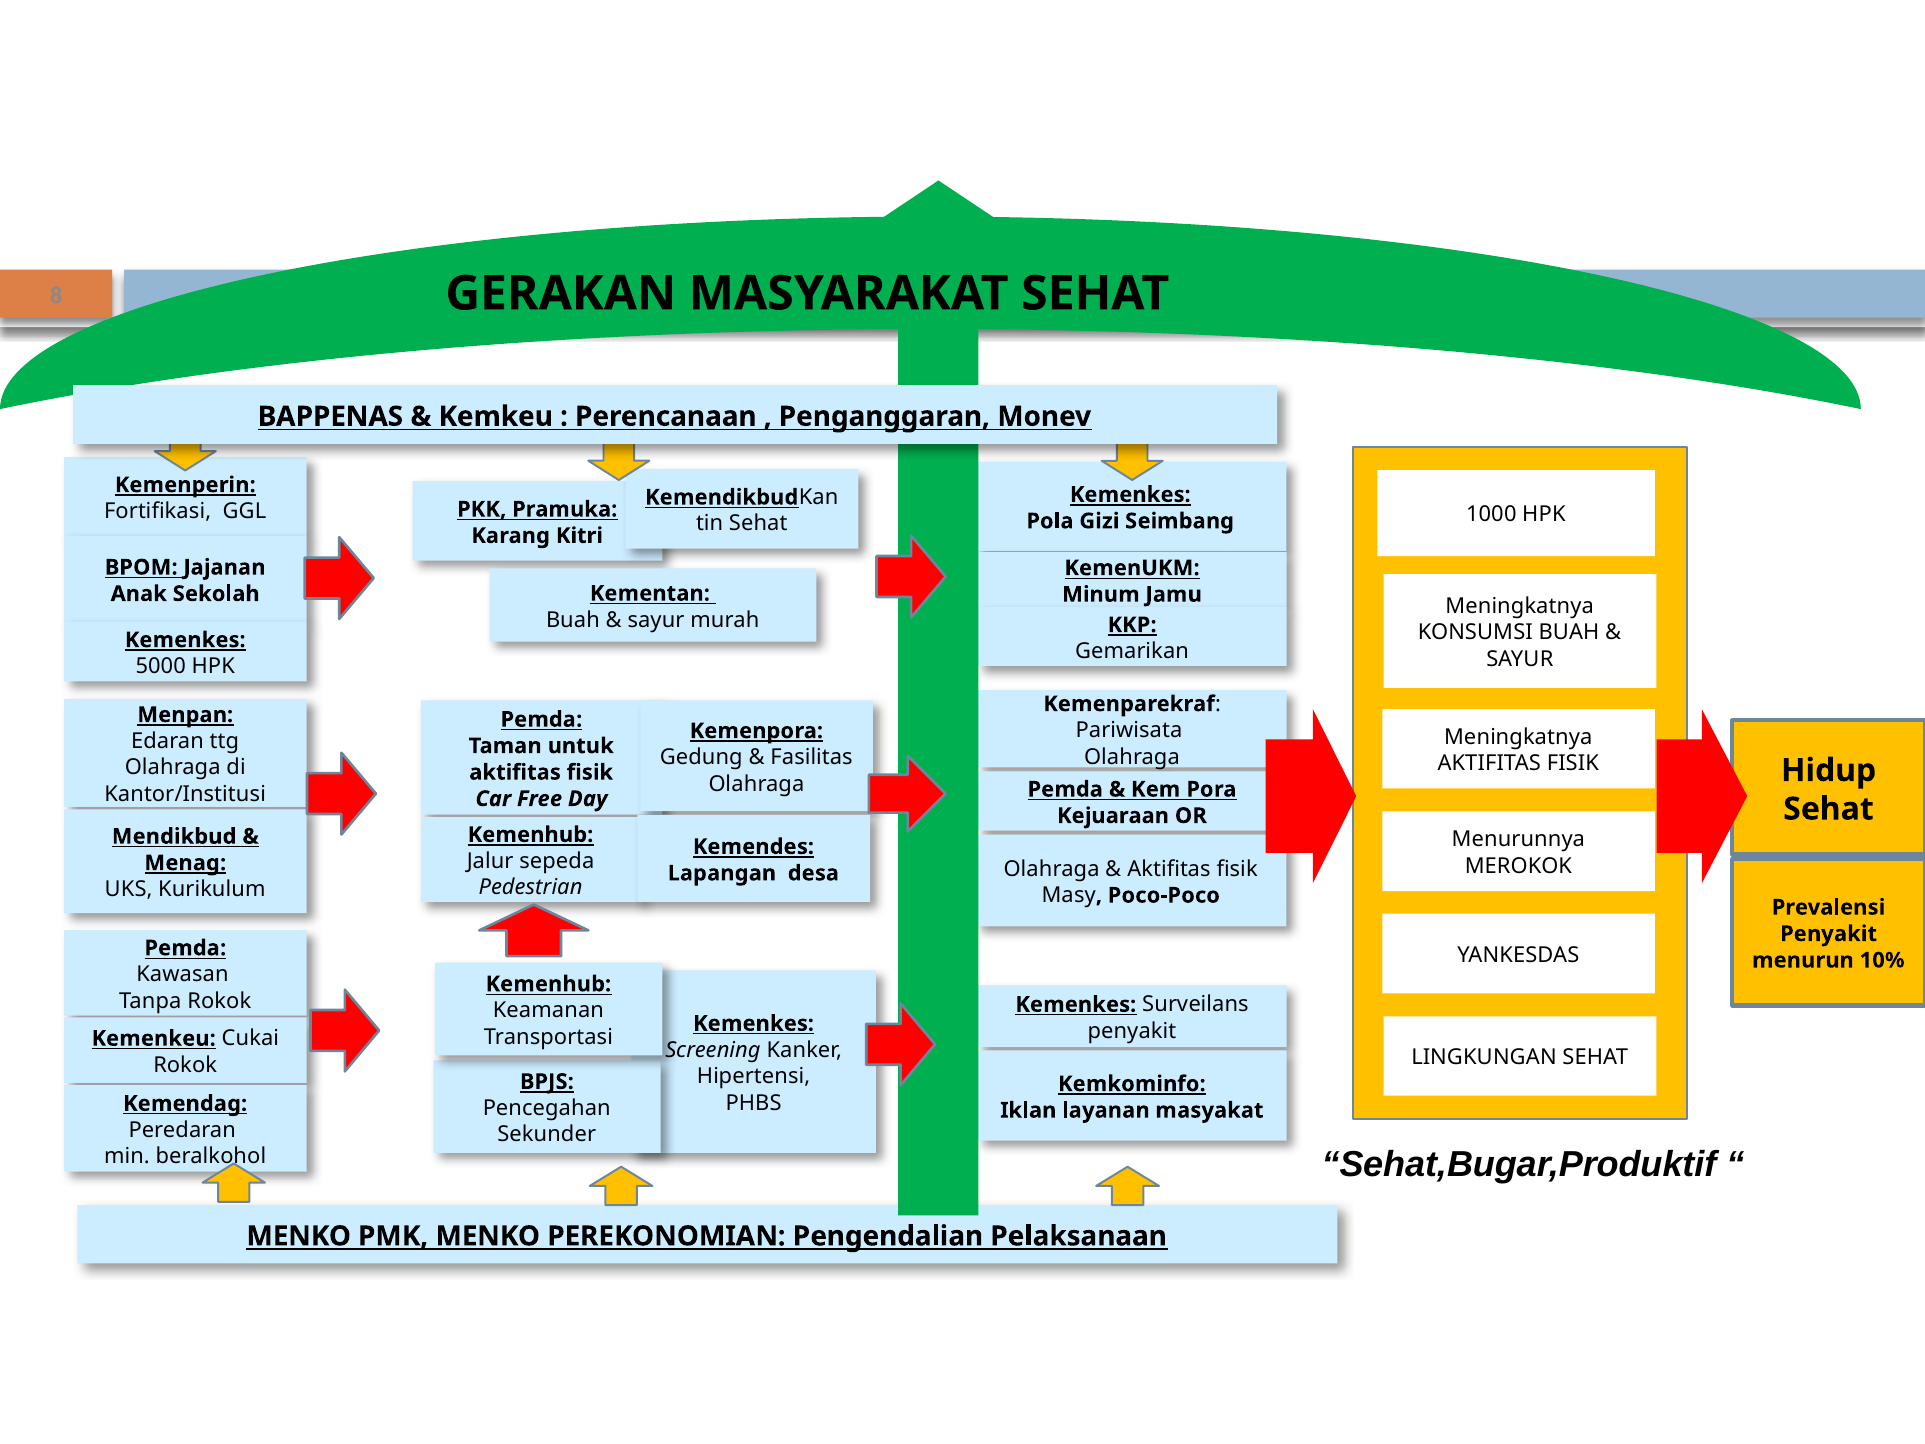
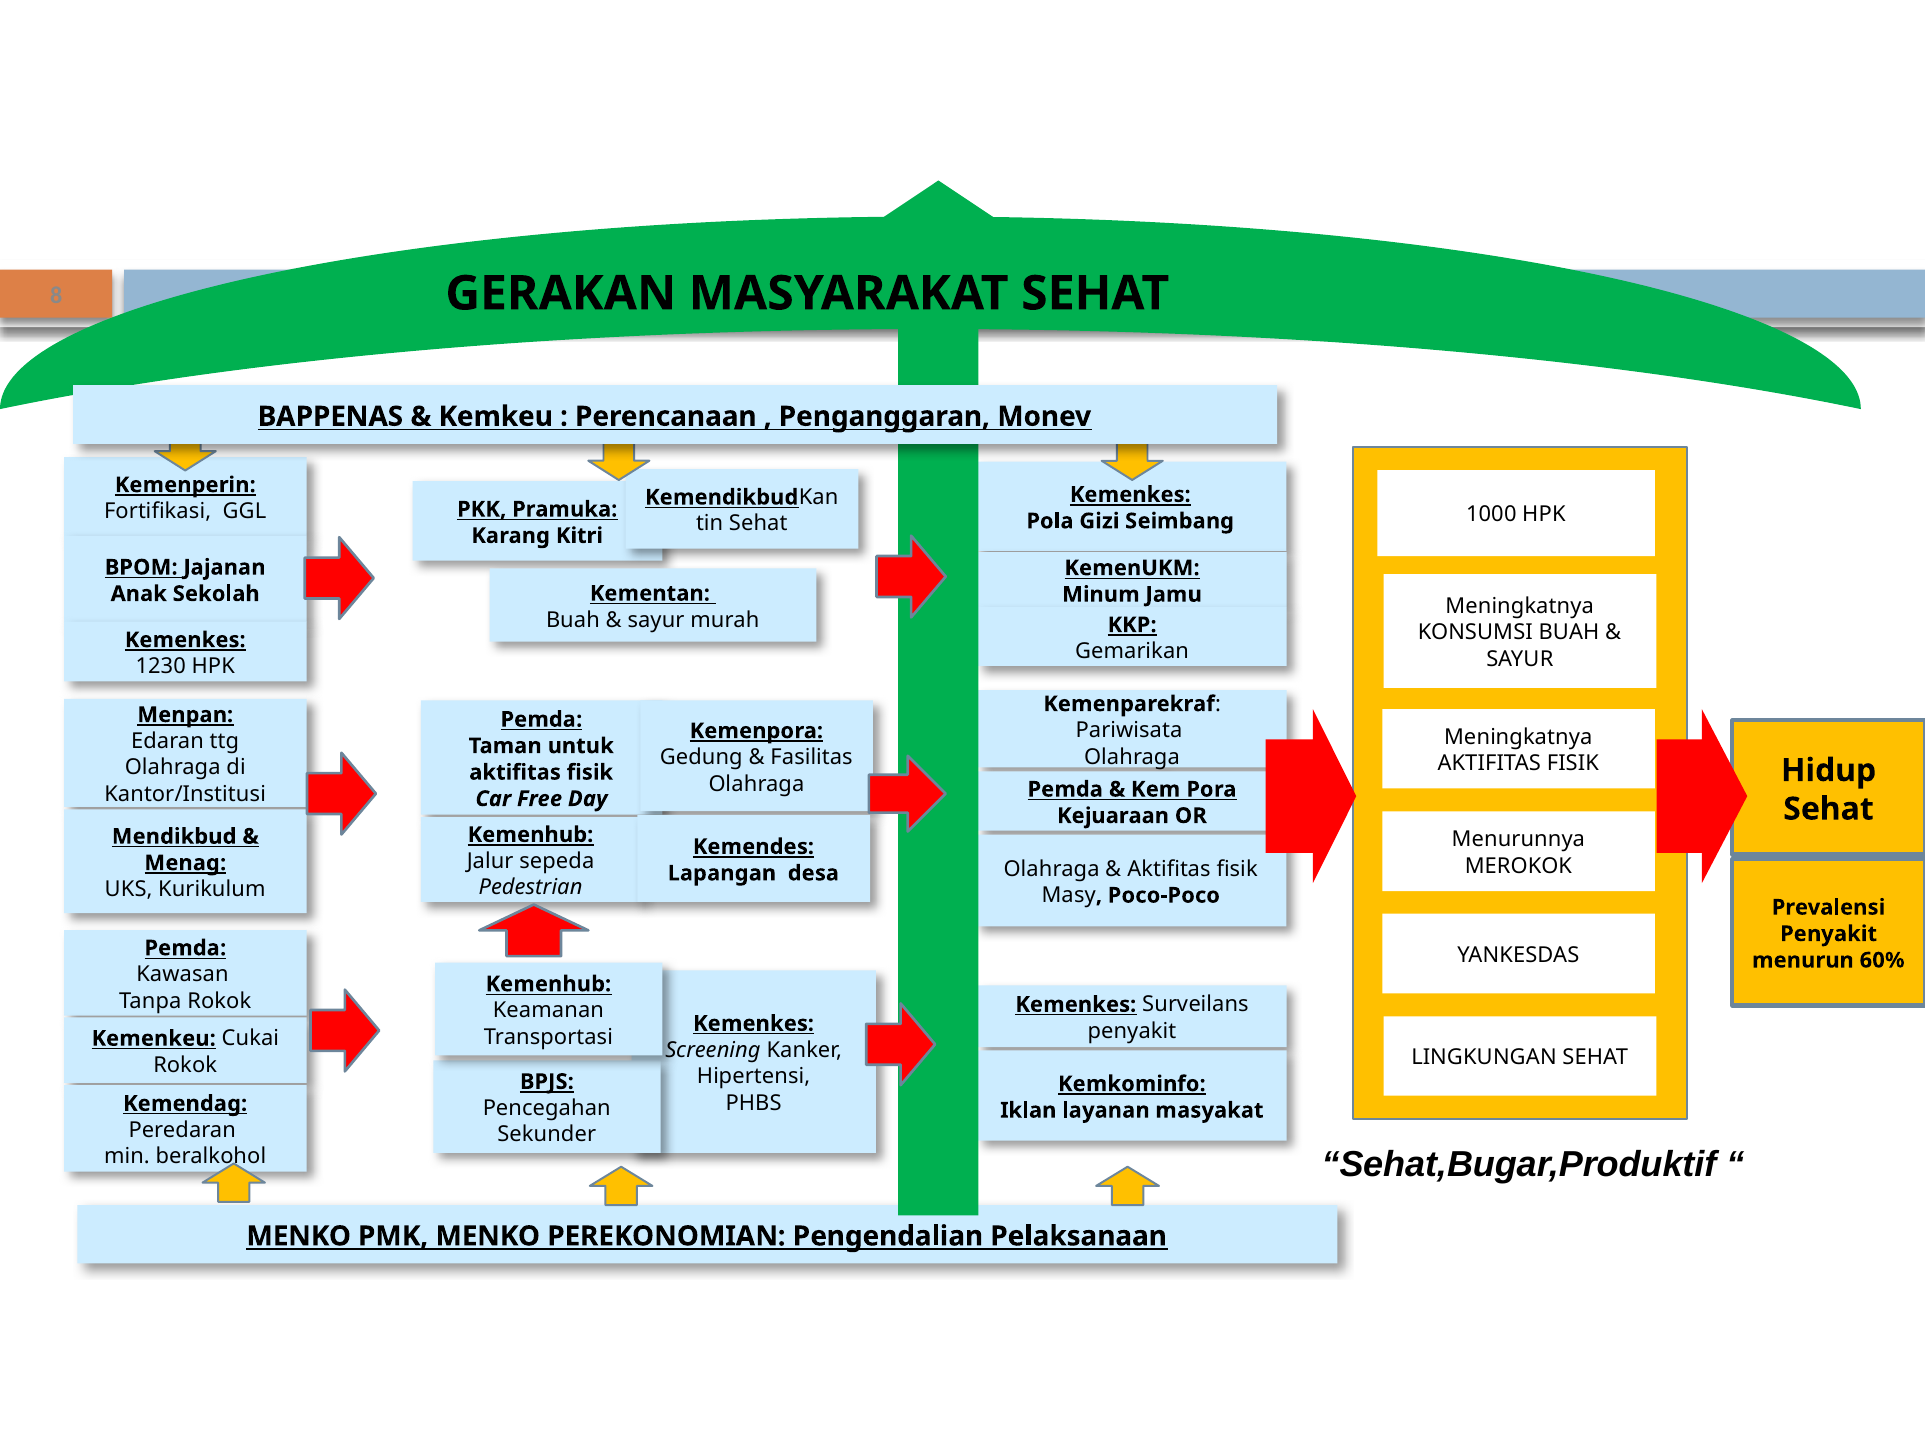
5000: 5000 -> 1230
10%: 10% -> 60%
